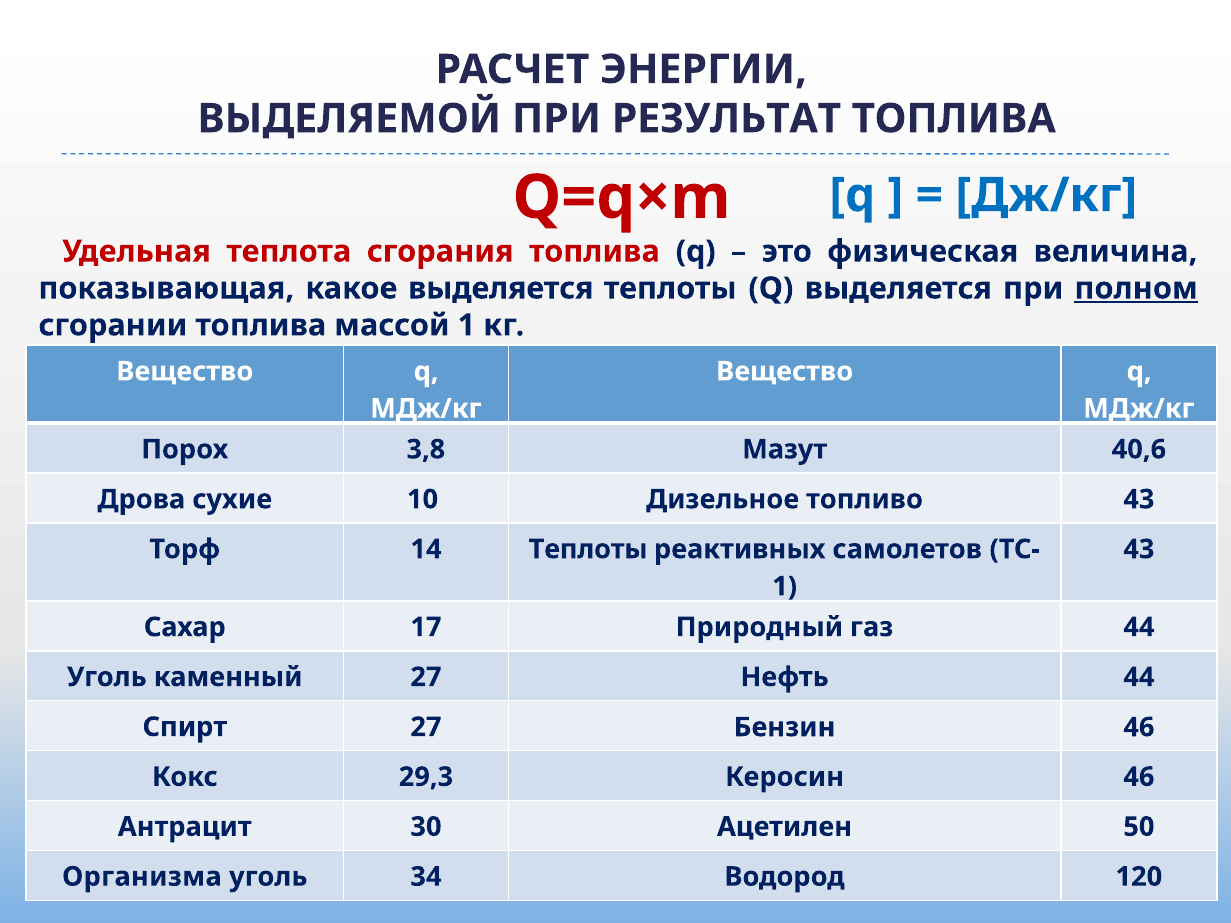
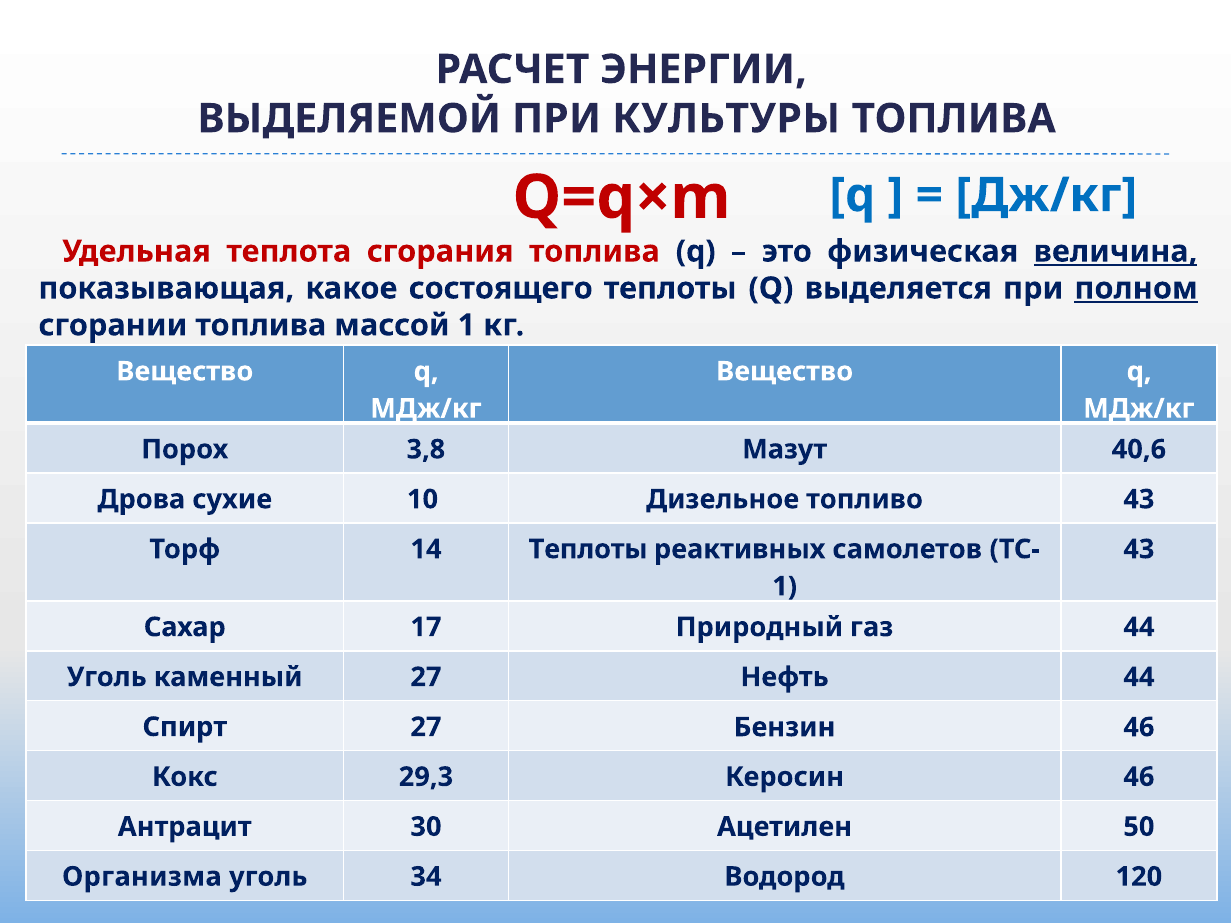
РЕЗУЛЬТАТ: РЕЗУЛЬТАТ -> КУЛЬТУРЫ
величина underline: none -> present
какое выделяется: выделяется -> состоящего
